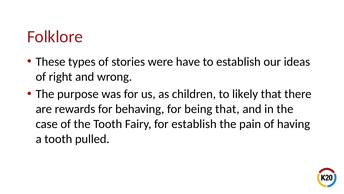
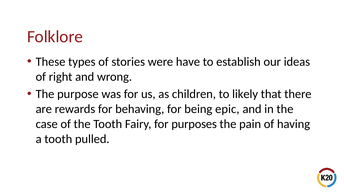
being that: that -> epic
for establish: establish -> purposes
